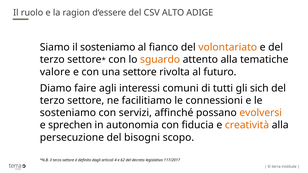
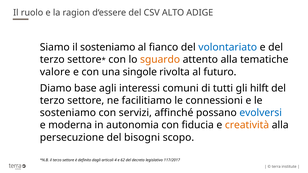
volontariato colour: orange -> blue
una settore: settore -> singole
faire: faire -> base
sich: sich -> hilft
evolversi colour: orange -> blue
sprechen: sprechen -> moderna
